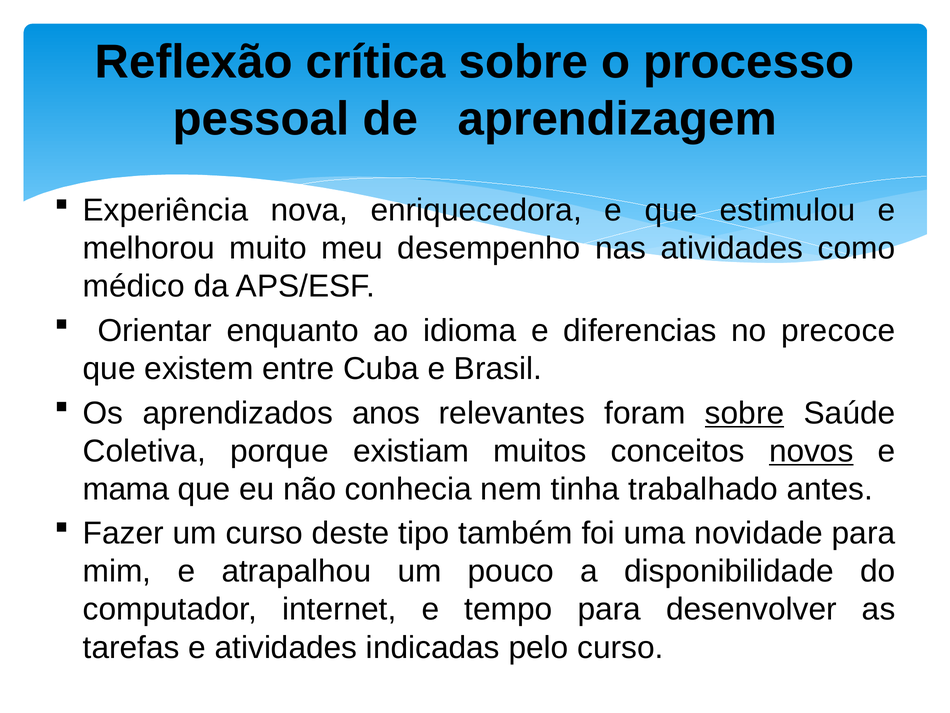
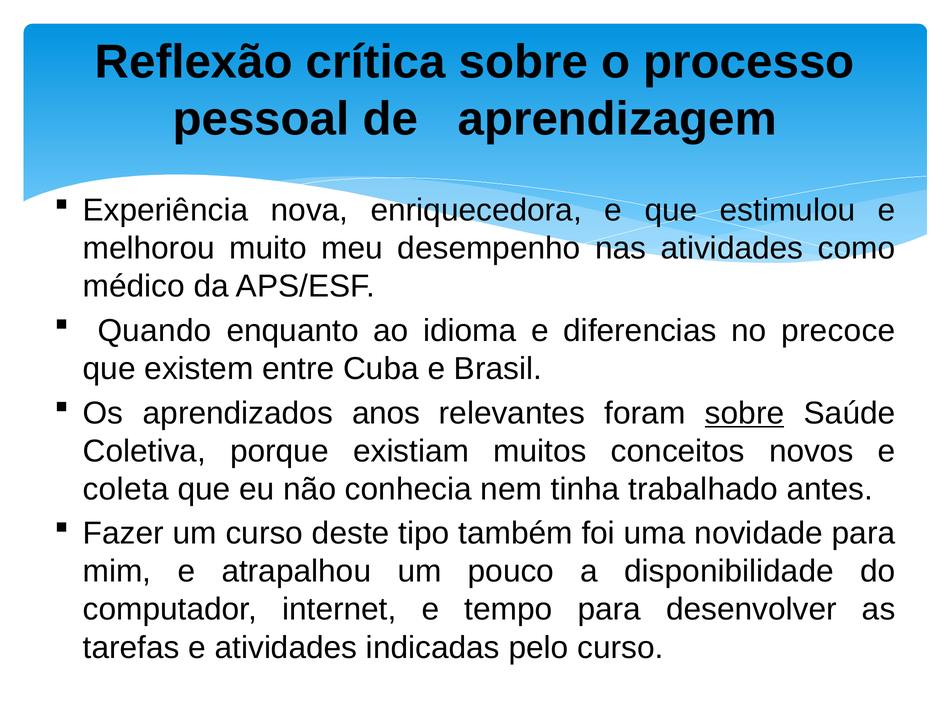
Orientar: Orientar -> Quando
novos underline: present -> none
mama: mama -> coleta
